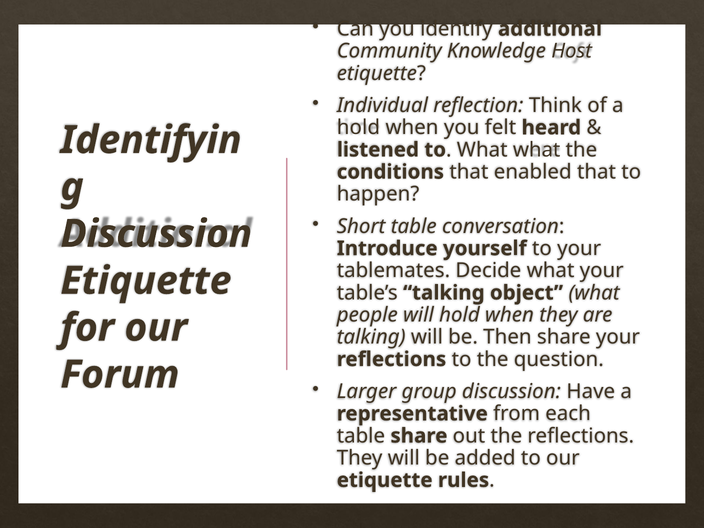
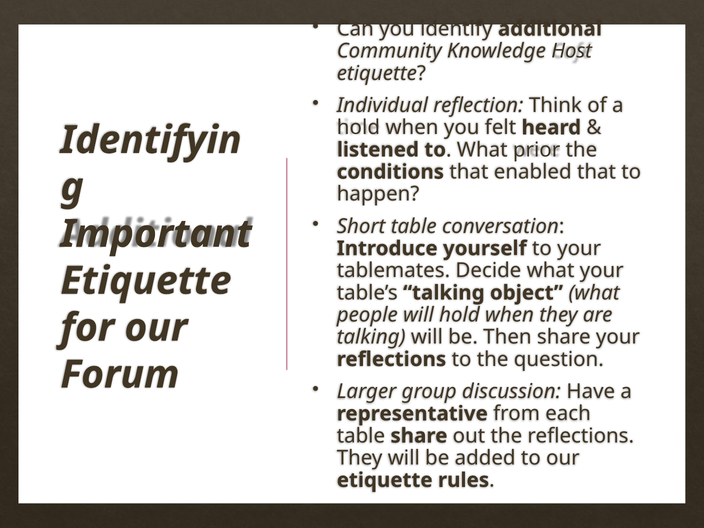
What what: what -> prior
Discussion at (156, 234): Discussion -> Important
